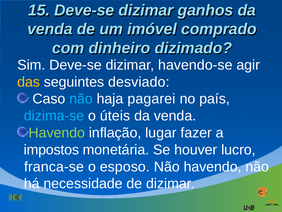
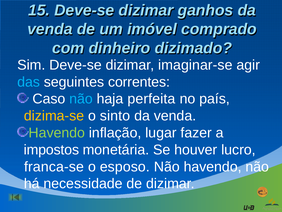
havendo-se: havendo-se -> imaginar-se
das colour: yellow -> light blue
desviado: desviado -> correntes
pagarei: pagarei -> perfeita
dizima-se colour: light blue -> yellow
úteis: úteis -> sinto
